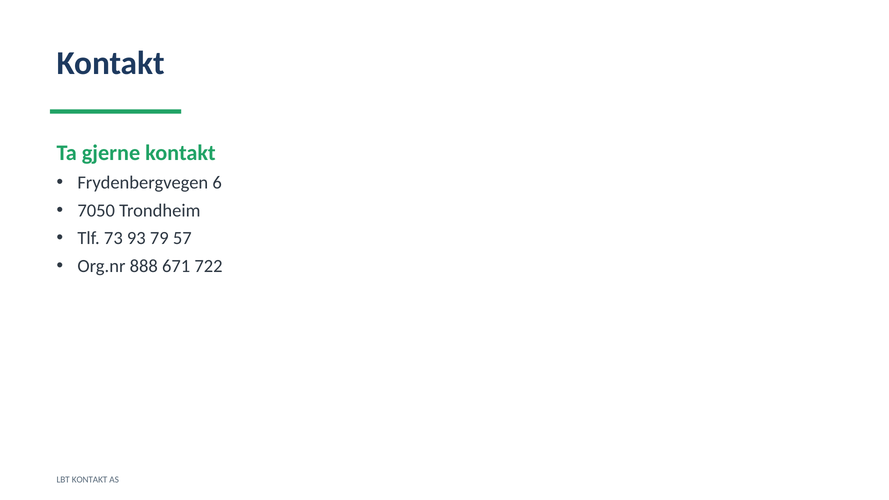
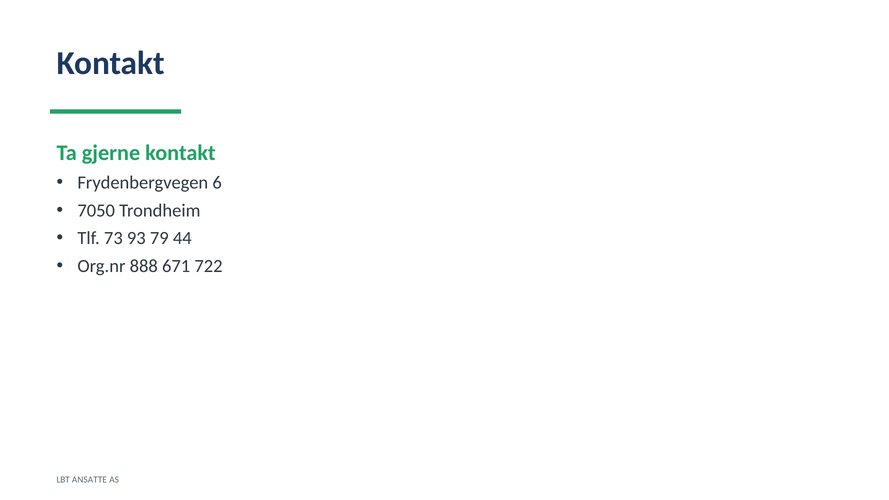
57: 57 -> 44
LBT KONTAKT: KONTAKT -> ANSATTE
